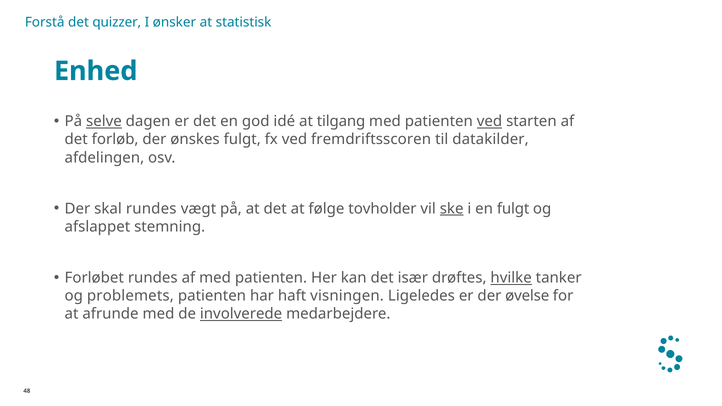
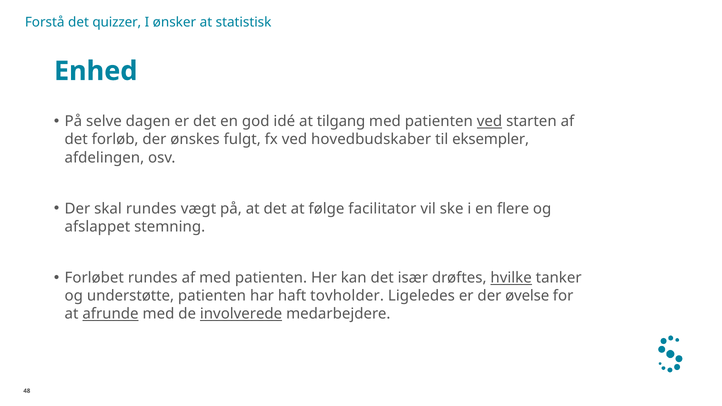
selve underline: present -> none
fremdriftsscoren: fremdriftsscoren -> hovedbudskaber
datakilder: datakilder -> eksempler
tovholder: tovholder -> facilitator
ske underline: present -> none
en fulgt: fulgt -> flere
problemets: problemets -> understøtte
visningen: visningen -> tovholder
afrunde underline: none -> present
